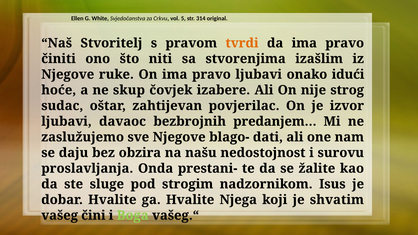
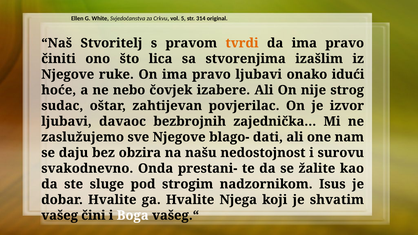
niti: niti -> lica
skup: skup -> nebo
predanjem…: predanjem… -> zajednička…
proslavljanja: proslavljanja -> svakodnevno
Boga colour: light green -> white
